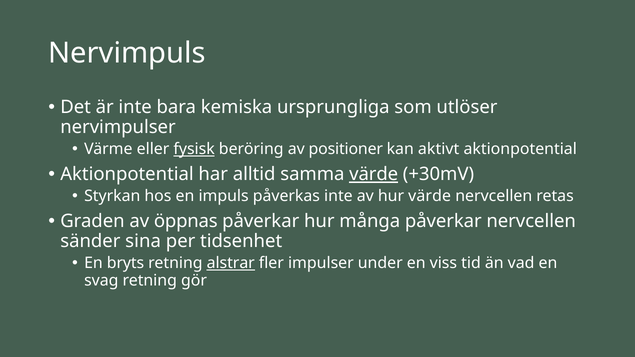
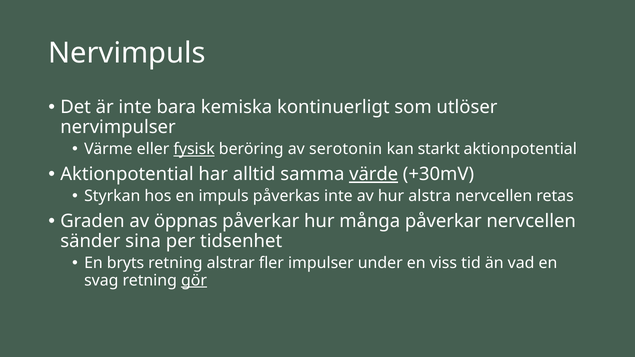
ursprungliga: ursprungliga -> kontinuerligt
positioner: positioner -> serotonin
aktivt: aktivt -> starkt
hur värde: värde -> alstra
alstrar underline: present -> none
gör underline: none -> present
